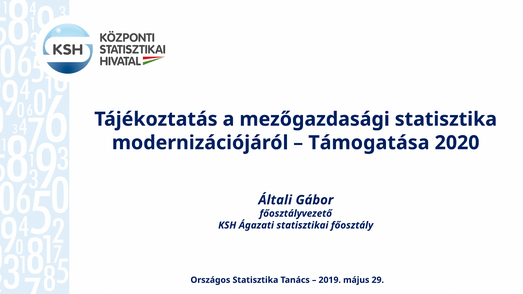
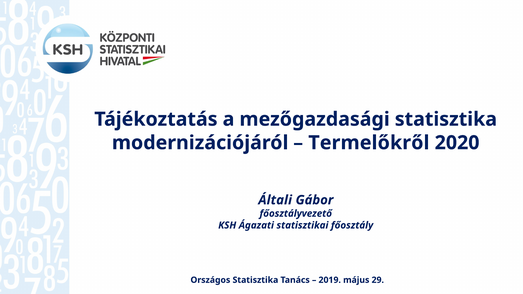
Támogatása: Támogatása -> Termelőkről
